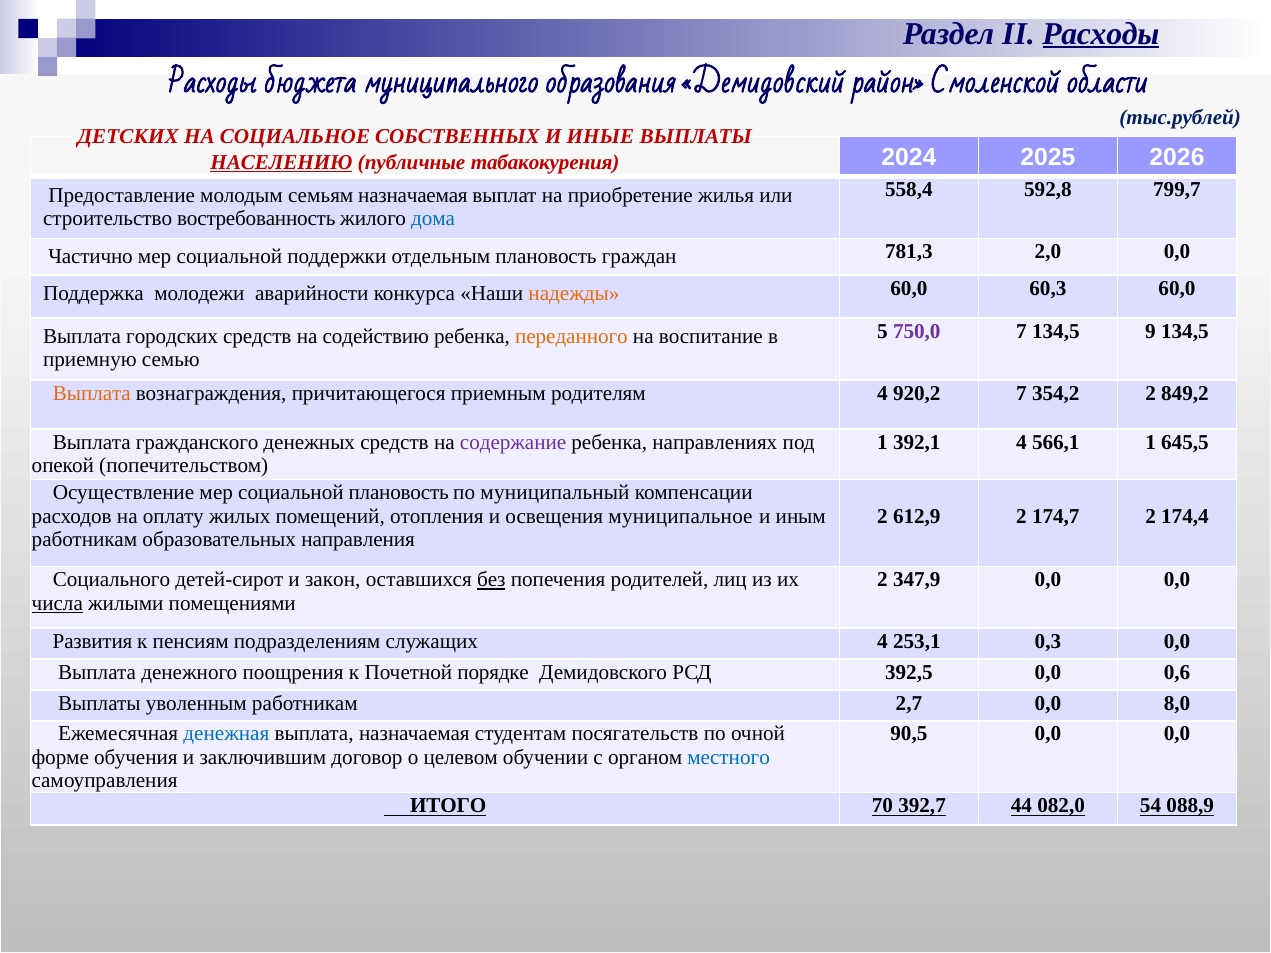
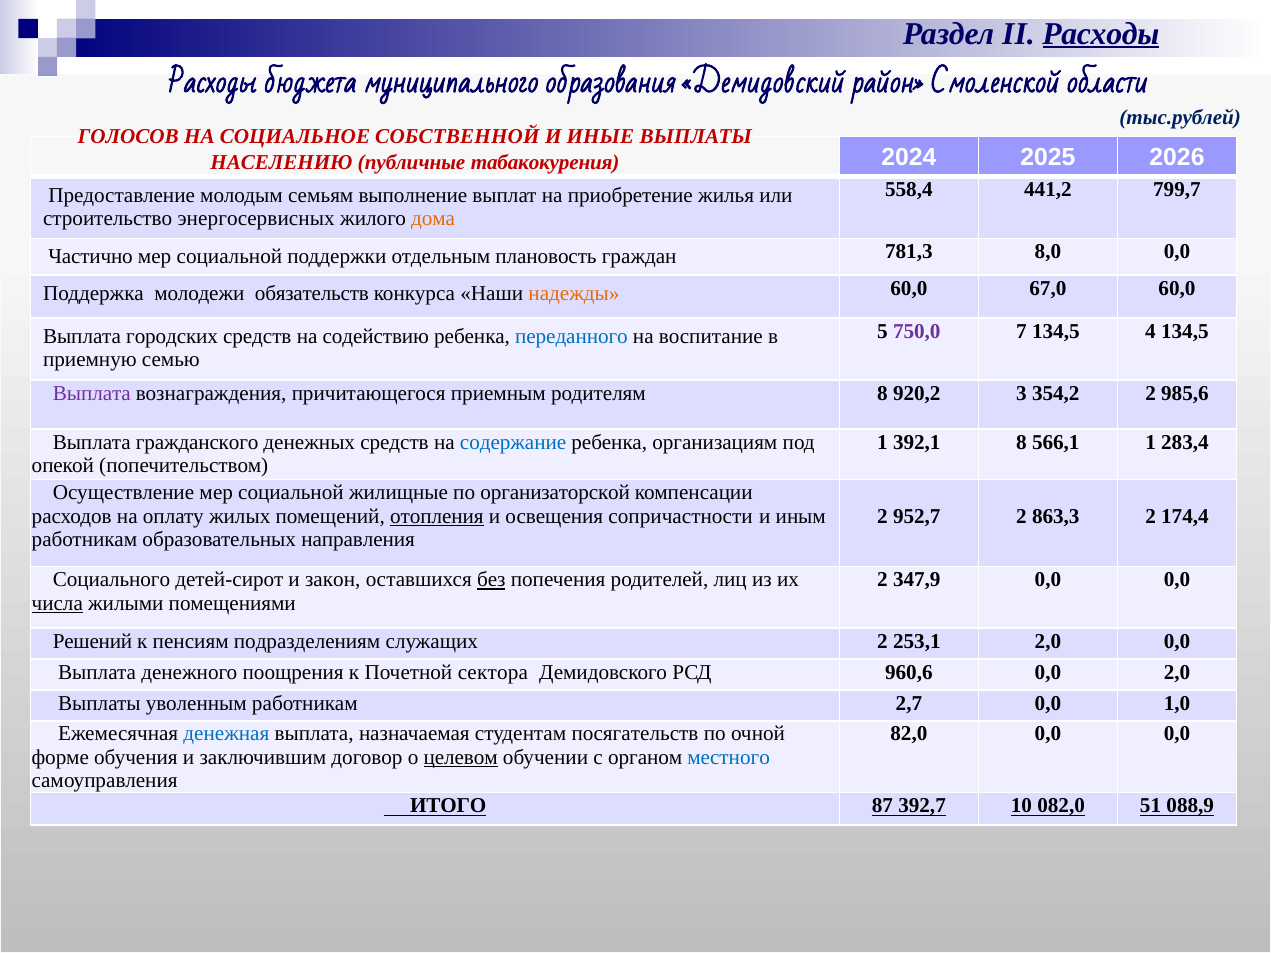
ДЕТСКИХ: ДЕТСКИХ -> ГОЛОСОВ
СОБСТВЕННЫХ: СОБСТВЕННЫХ -> СОБСТВЕННОЙ
НАСЕЛЕНИЮ underline: present -> none
592,8: 592,8 -> 441,2
семьям назначаемая: назначаемая -> выполнение
востребованность: востребованность -> энергосервисных
дома colour: blue -> orange
2,0: 2,0 -> 8,0
аварийности: аварийности -> обязательств
60,3: 60,3 -> 67,0
9: 9 -> 4
переданного colour: orange -> blue
Выплата at (92, 393) colour: orange -> purple
родителям 4: 4 -> 8
920,2 7: 7 -> 3
849,2: 849,2 -> 985,6
содержание colour: purple -> blue
направлениях: направлениях -> организациям
392,1 4: 4 -> 8
645,5: 645,5 -> 283,4
социальной плановость: плановость -> жилищные
муниципальный: муниципальный -> организаторской
отопления underline: none -> present
муниципальное: муниципальное -> сопричастности
612,9: 612,9 -> 952,7
174,7: 174,7 -> 863,3
Развития: Развития -> Решений
служащих 4: 4 -> 2
253,1 0,3: 0,3 -> 2,0
порядке: порядке -> сектора
392,5: 392,5 -> 960,6
0,0 0,6: 0,6 -> 2,0
8,0: 8,0 -> 1,0
90,5: 90,5 -> 82,0
целевом underline: none -> present
70: 70 -> 87
44: 44 -> 10
54: 54 -> 51
